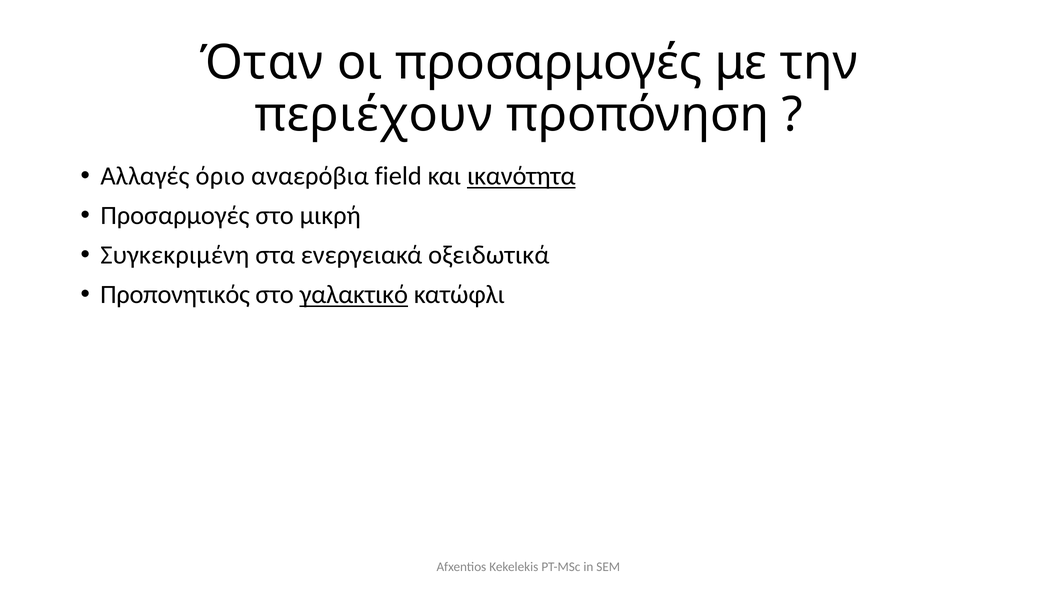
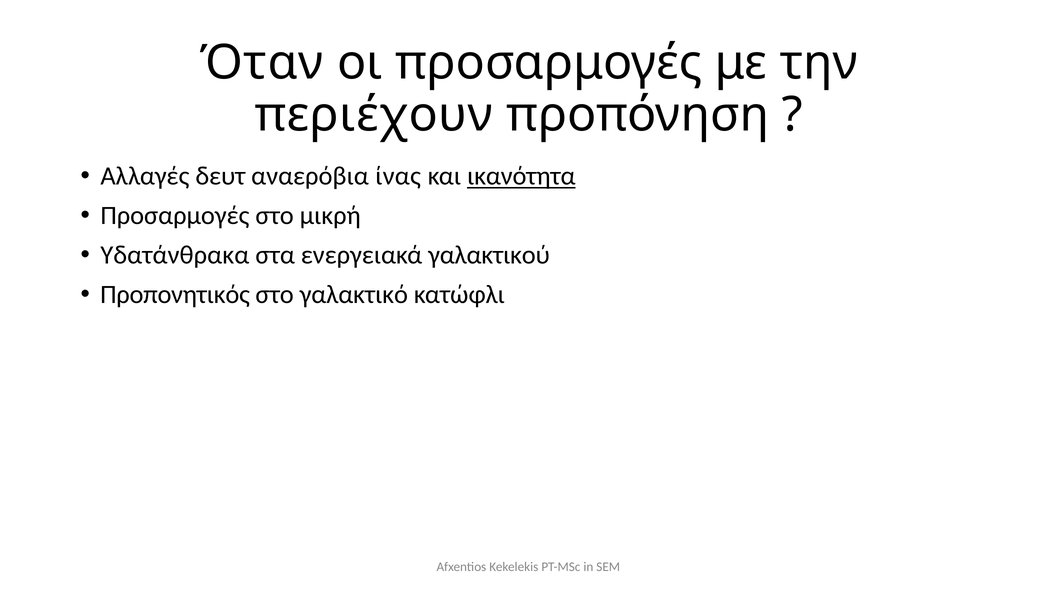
όριο: όριο -> δευτ
field: field -> ίνας
Συγκεκριμένη: Συγκεκριμένη -> Υδατάνθρακα
οξειδωτικά: οξειδωτικά -> γαλακτικού
γαλακτικό underline: present -> none
